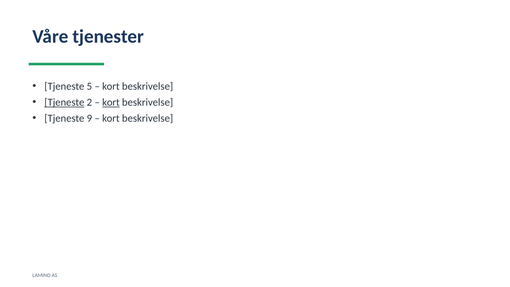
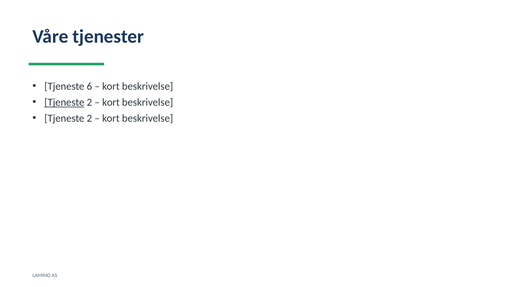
5: 5 -> 6
kort at (111, 102) underline: present -> none
9 at (89, 118): 9 -> 2
